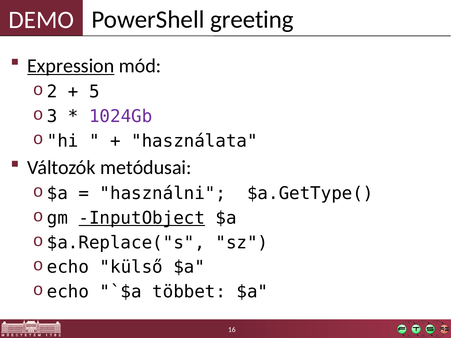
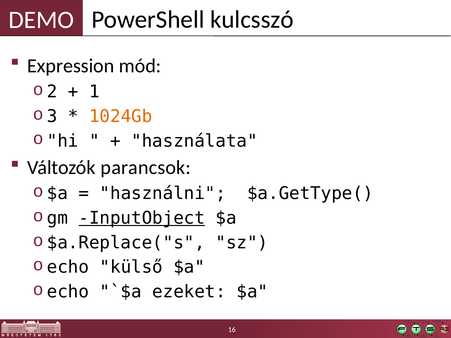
greeting: greeting -> kulcsszó
Expression underline: present -> none
5: 5 -> 1
1024Gb colour: purple -> orange
metódusai: metódusai -> parancsok
többet: többet -> ezeket
